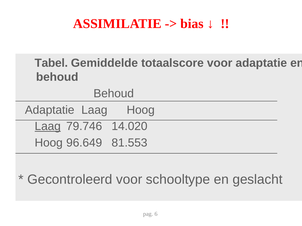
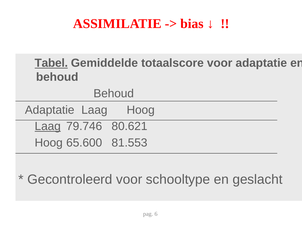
Tabel underline: none -> present
14.020: 14.020 -> 80.621
96.649: 96.649 -> 65.600
